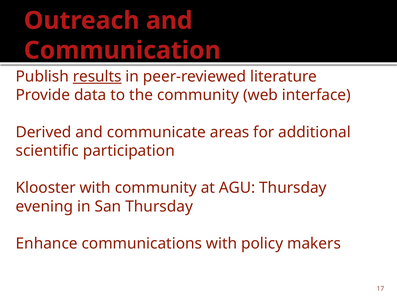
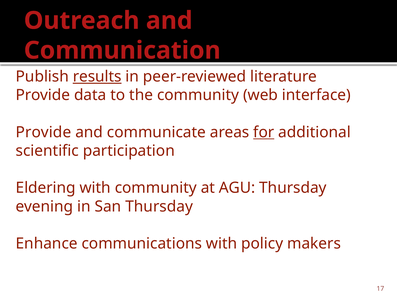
Derived at (44, 132): Derived -> Provide
for underline: none -> present
Klooster: Klooster -> Eldering
